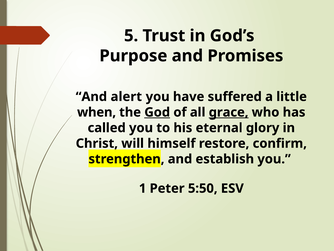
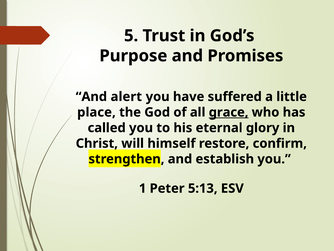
when: when -> place
God underline: present -> none
5:50: 5:50 -> 5:13
